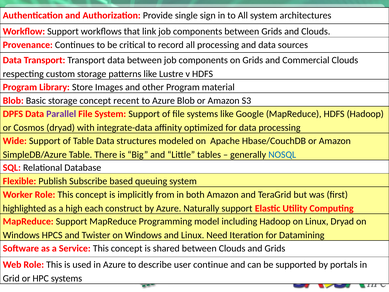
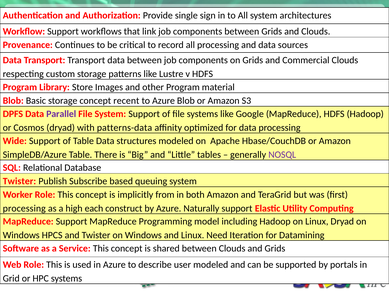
integrate-data: integrate-data -> patterns-data
NOSQL colour: blue -> purple
Flexible at (19, 181): Flexible -> Twister
highlighted at (24, 208): highlighted -> processing
user continue: continue -> modeled
